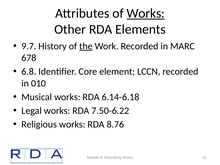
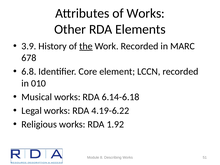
Works at (146, 13) underline: present -> none
9.7: 9.7 -> 3.9
7.50-6.22: 7.50-6.22 -> 4.19-6.22
8.76: 8.76 -> 1.92
